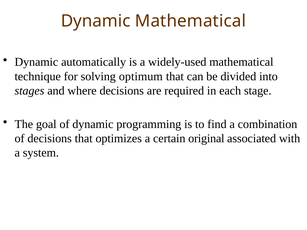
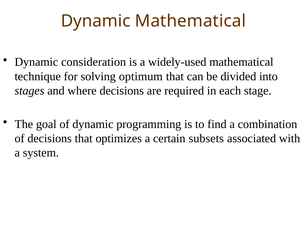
automatically: automatically -> consideration
original: original -> subsets
